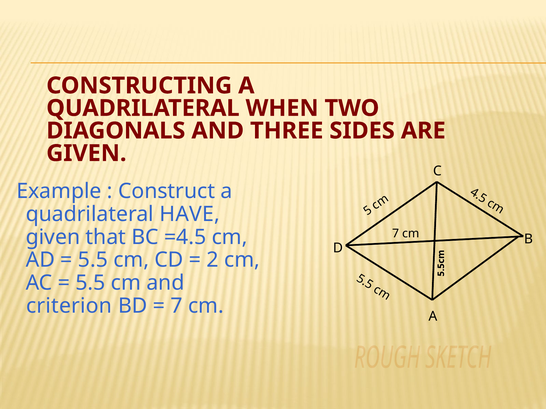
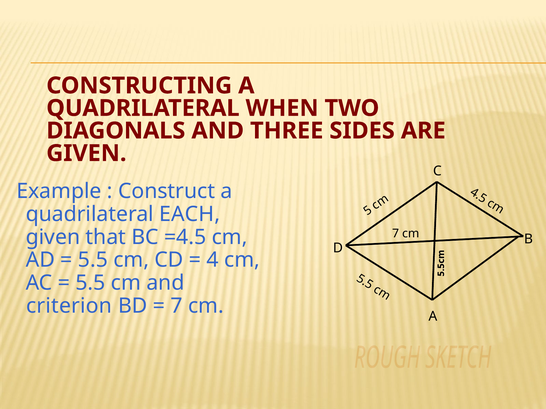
HAVE: HAVE -> EACH
2 at (213, 260): 2 -> 4
